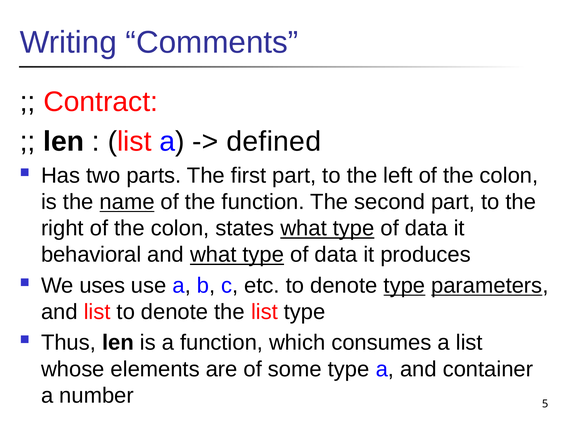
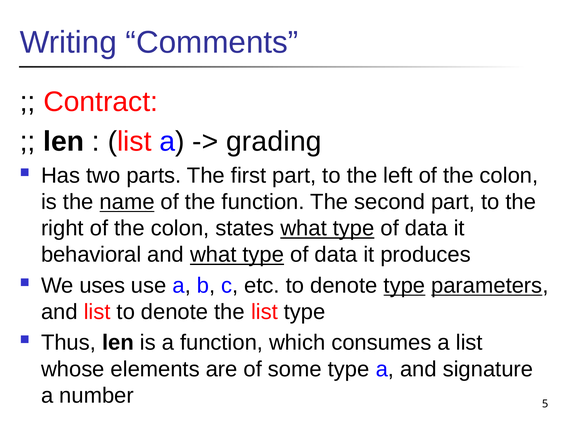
defined: defined -> grading
container: container -> signature
